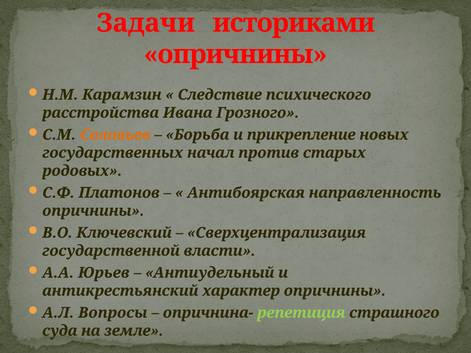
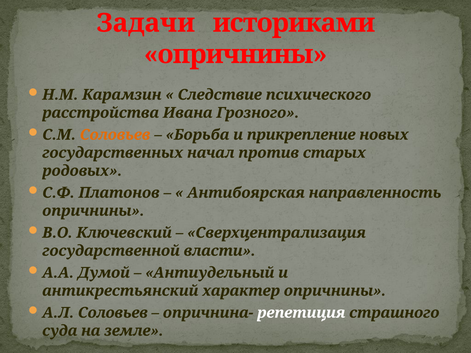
Юрьев: Юрьев -> Думой
А.Л Вопросы: Вопросы -> Соловьев
репетиция colour: light green -> white
